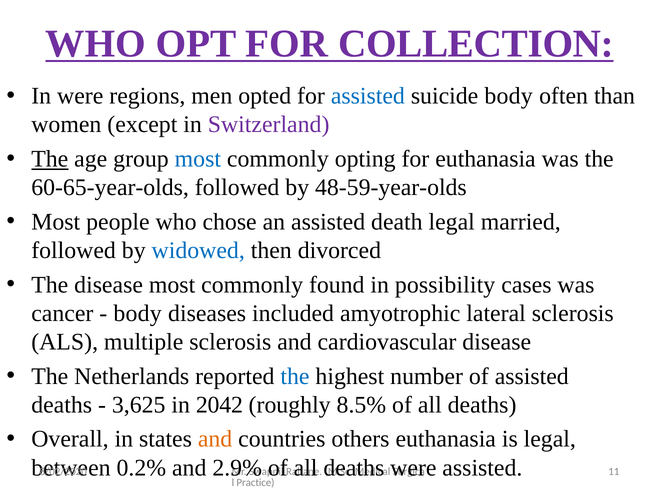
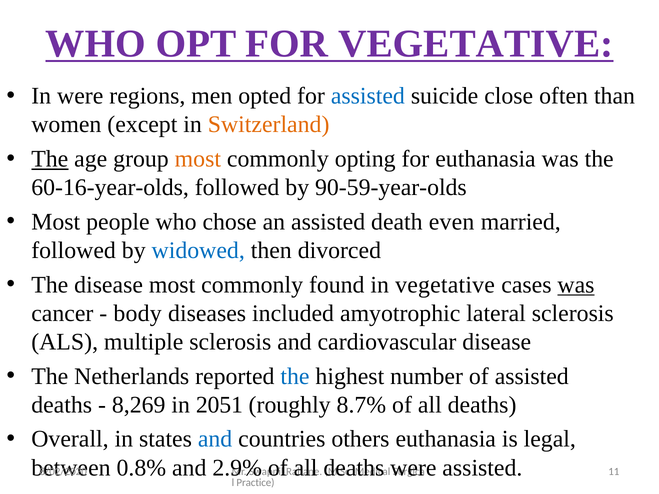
FOR COLLECTION: COLLECTION -> VEGETATIVE
suicide body: body -> close
Switzerland colour: purple -> orange
most at (198, 159) colour: blue -> orange
60-65-year-olds: 60-65-year-olds -> 60-16-year-olds
48-59-year-olds: 48-59-year-olds -> 90-59-year-olds
death legal: legal -> even
in possibility: possibility -> vegetative
was at (576, 285) underline: none -> present
3,625: 3,625 -> 8,269
2042: 2042 -> 2051
8.5%: 8.5% -> 8.7%
and at (215, 439) colour: orange -> blue
0.2%: 0.2% -> 0.8%
